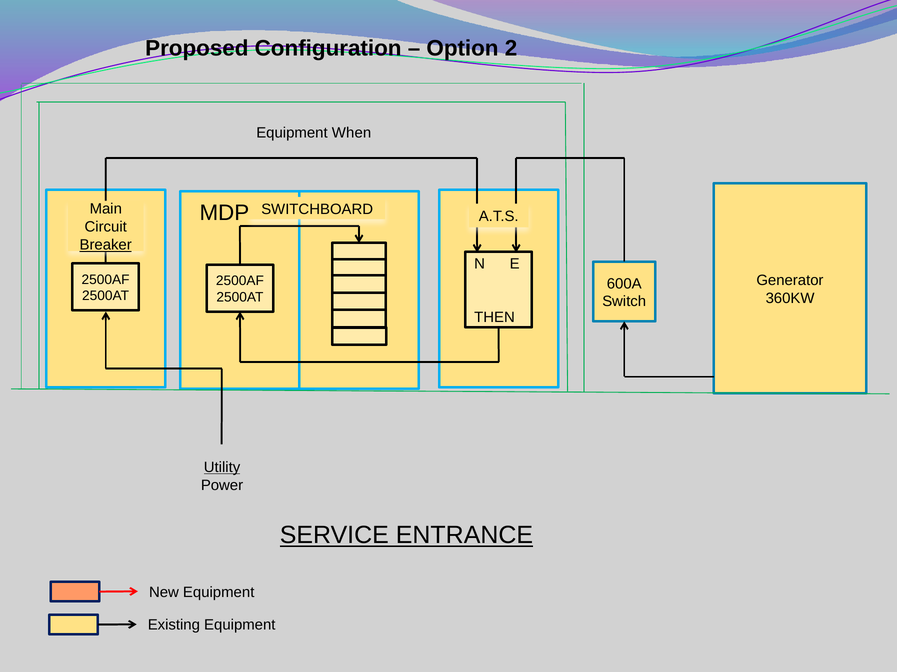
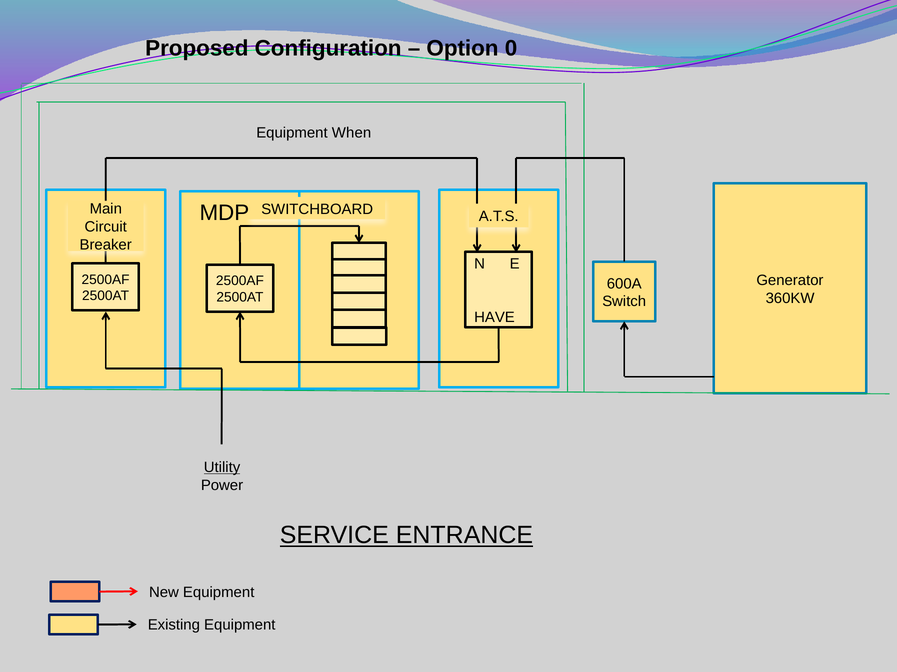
2: 2 -> 0
Breaker underline: present -> none
THEN: THEN -> HAVE
